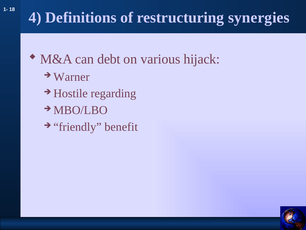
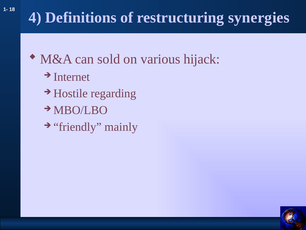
debt: debt -> sold
Warner: Warner -> Internet
benefit: benefit -> mainly
